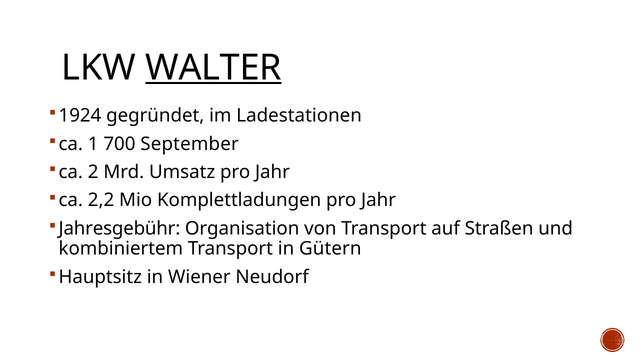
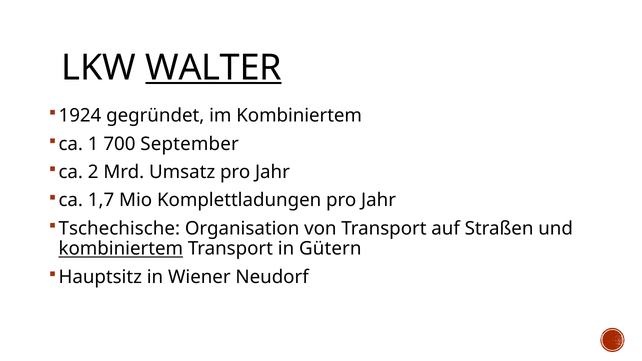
im Ladestationen: Ladestationen -> Kombiniertem
2,2: 2,2 -> 1,7
Jahresgebühr: Jahresgebühr -> Tschechische
kombiniertem at (121, 249) underline: none -> present
